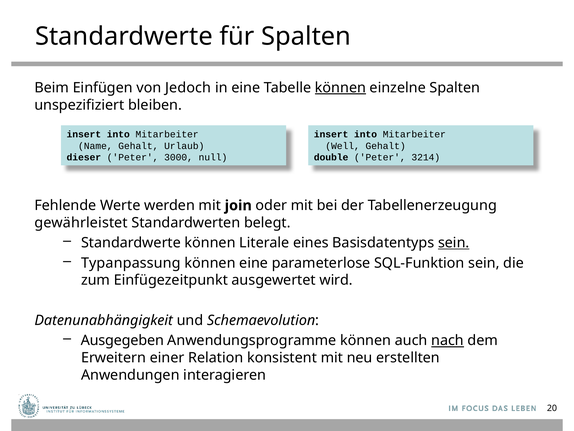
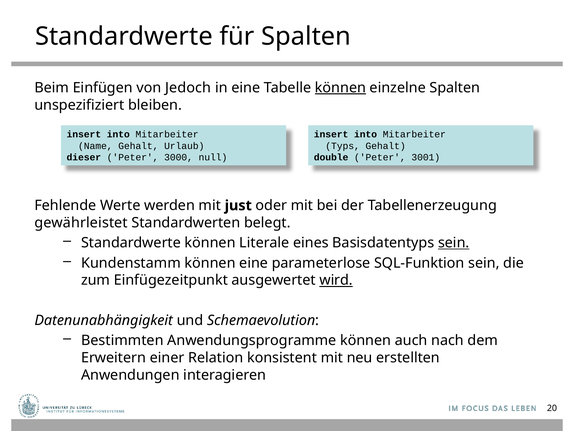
Well: Well -> Typs
3214: 3214 -> 3001
join: join -> just
Typanpassung: Typanpassung -> Kundenstamm
wird underline: none -> present
Ausgegeben: Ausgegeben -> Bestimmten
nach underline: present -> none
